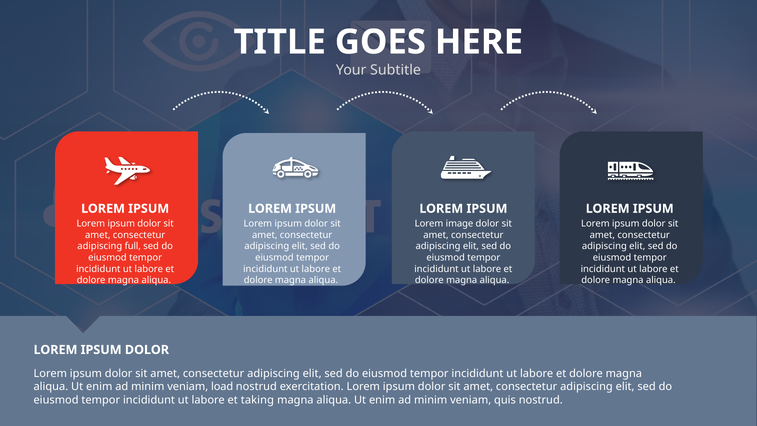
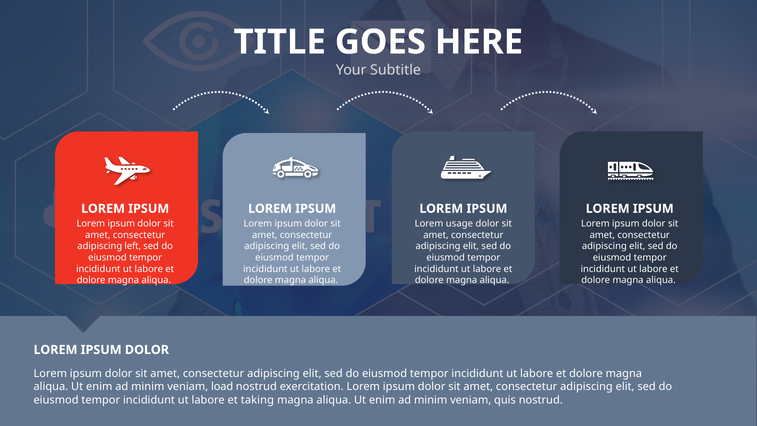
image: image -> usage
full: full -> left
